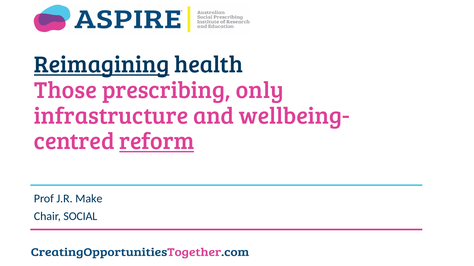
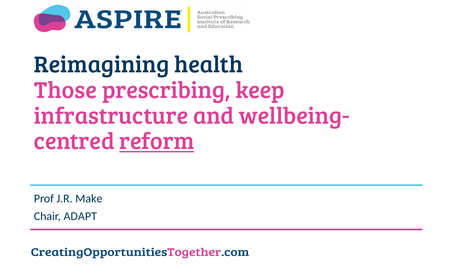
Reimagining underline: present -> none
only: only -> keep
SOCIAL: SOCIAL -> ADAPT
